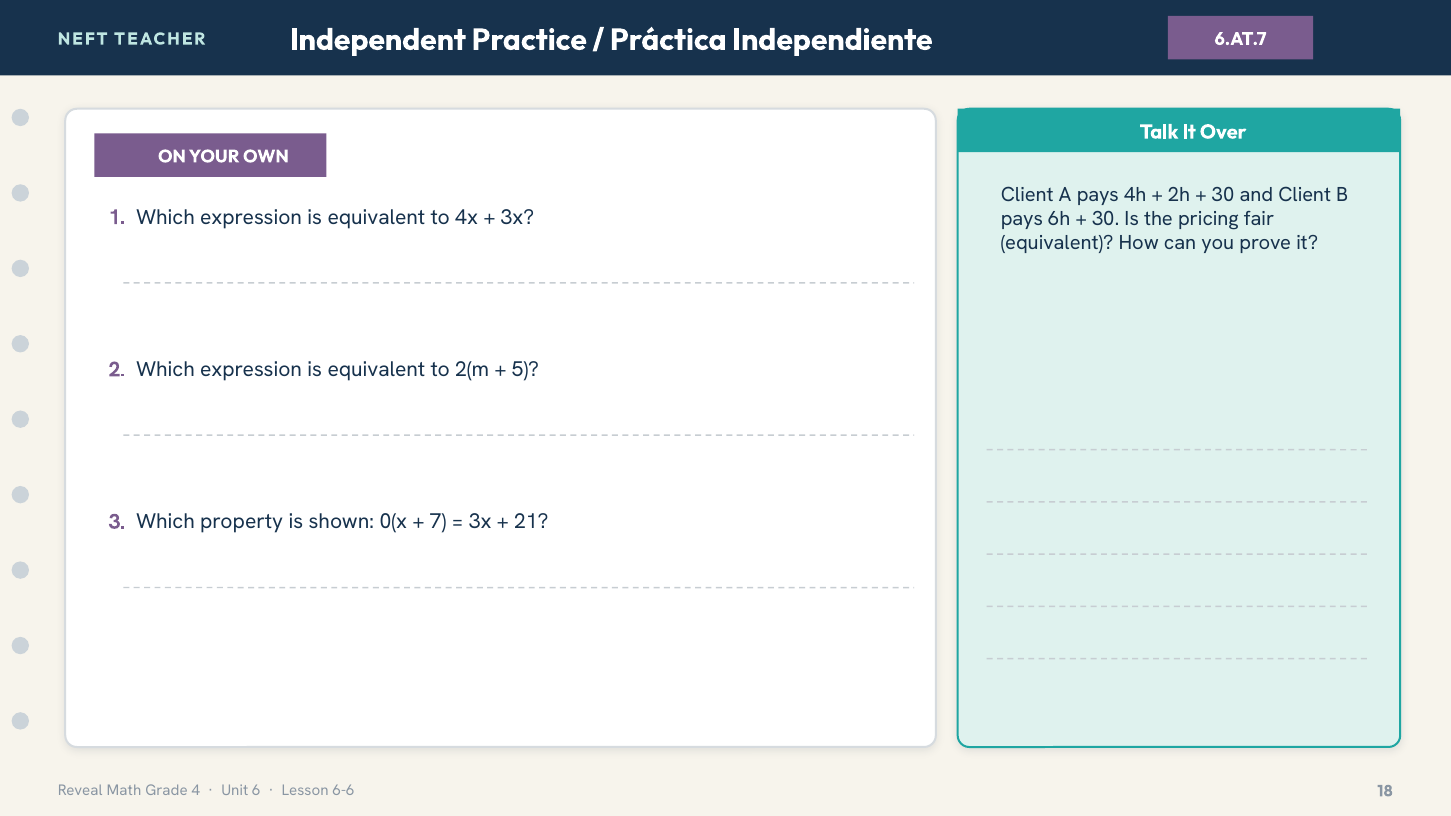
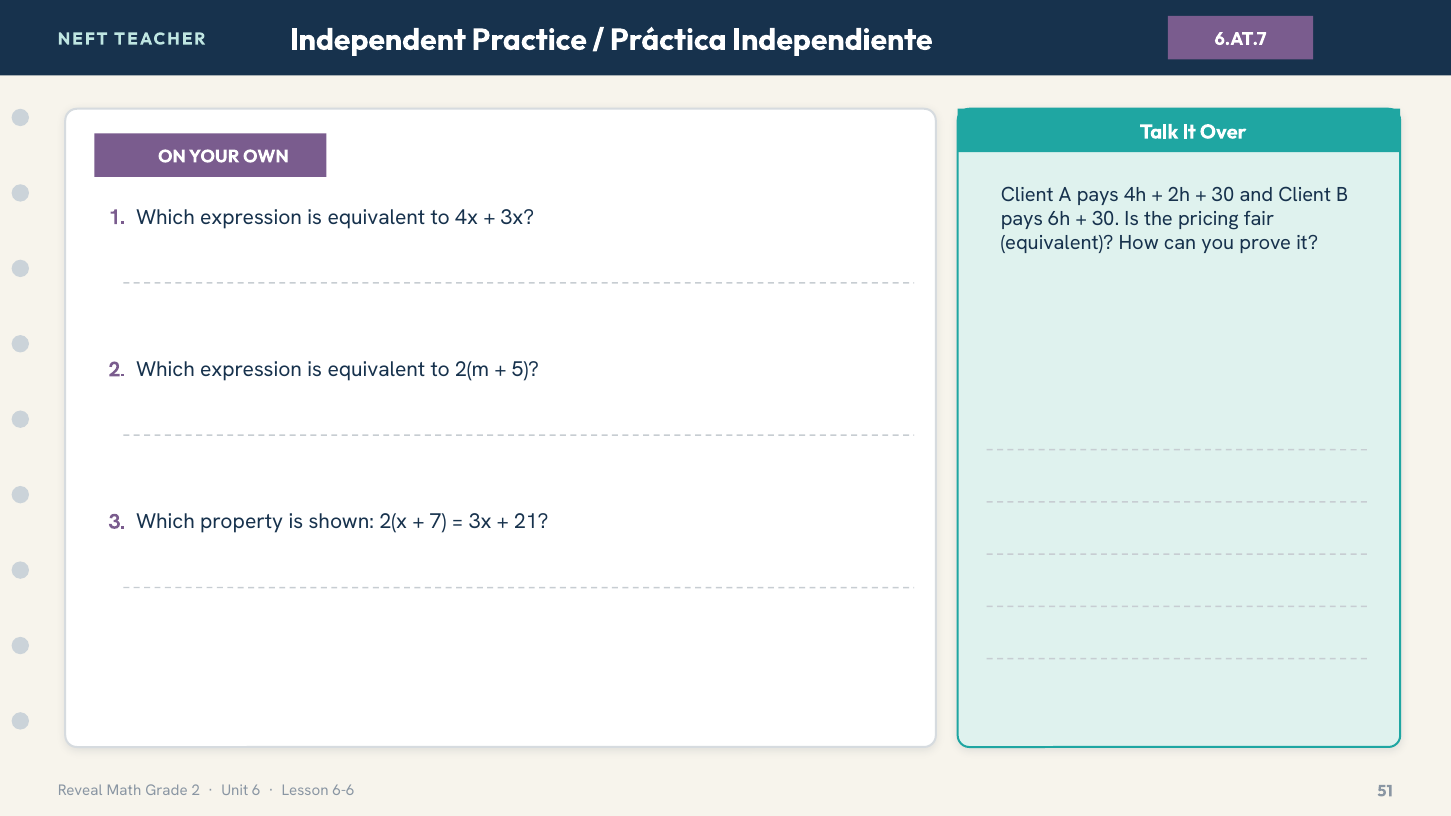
0(x: 0(x -> 2(x
Grade 4: 4 -> 2
18: 18 -> 51
